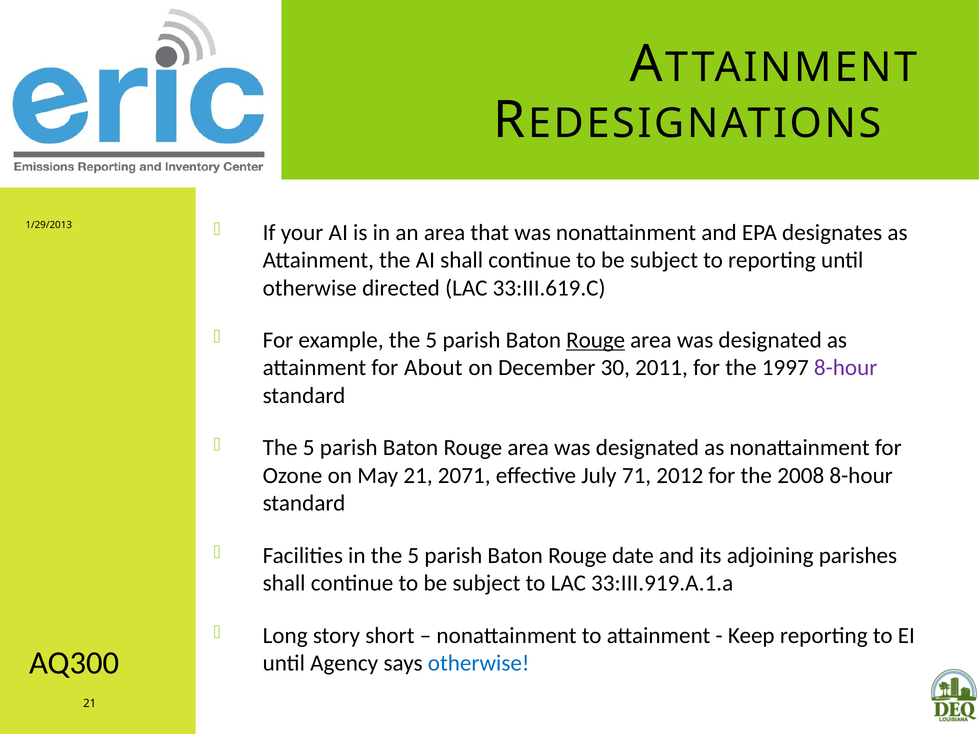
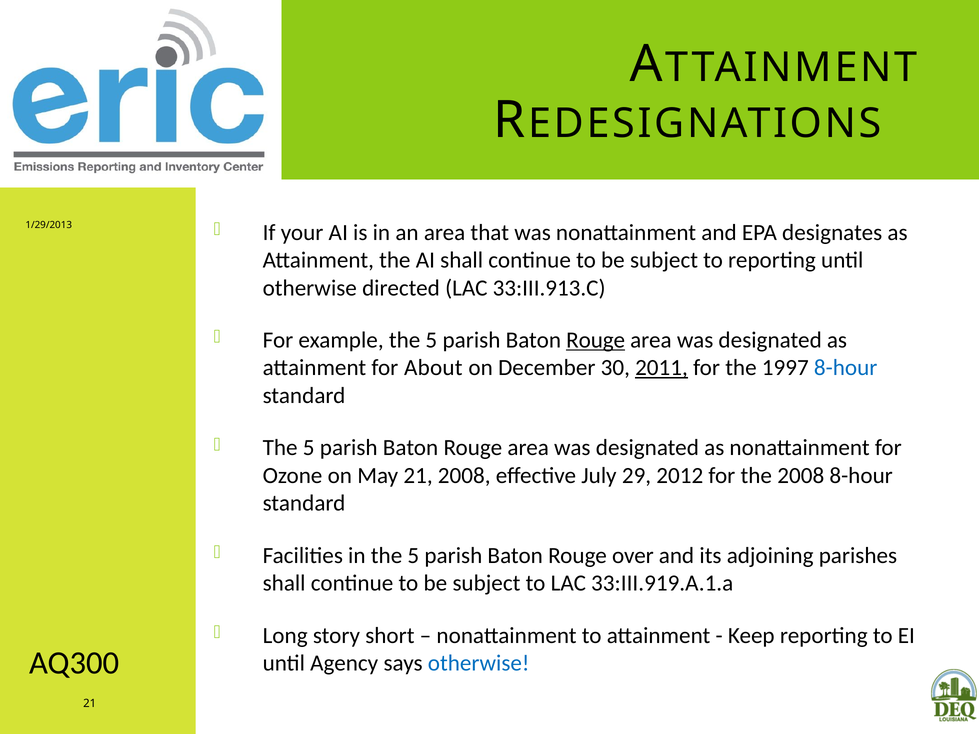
33:III.619.C: 33:III.619.C -> 33:III.913.C
2011 underline: none -> present
8-hour at (846, 368) colour: purple -> blue
21 2071: 2071 -> 2008
71: 71 -> 29
date: date -> over
